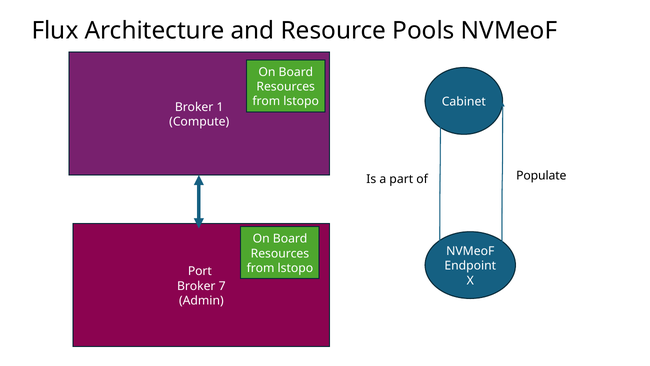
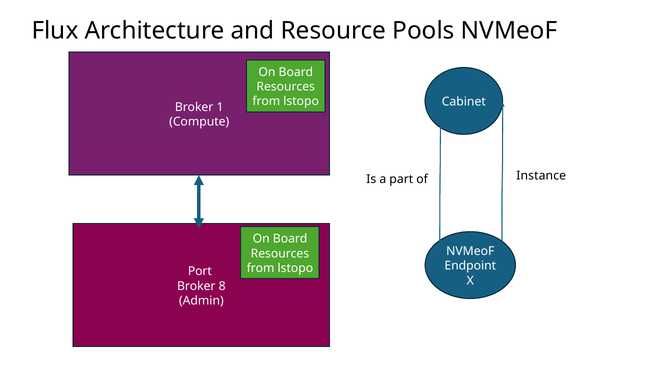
Populate: Populate -> Instance
7: 7 -> 8
